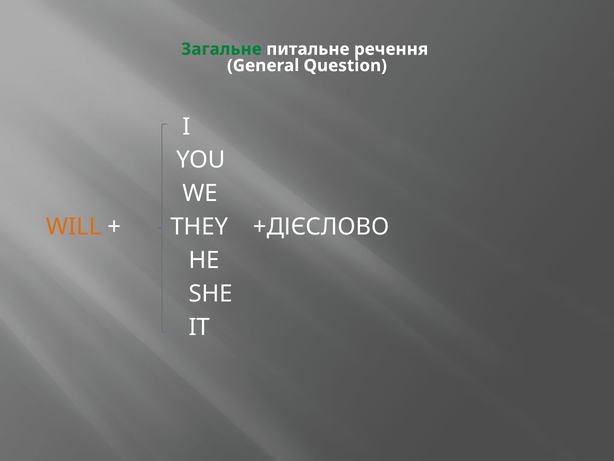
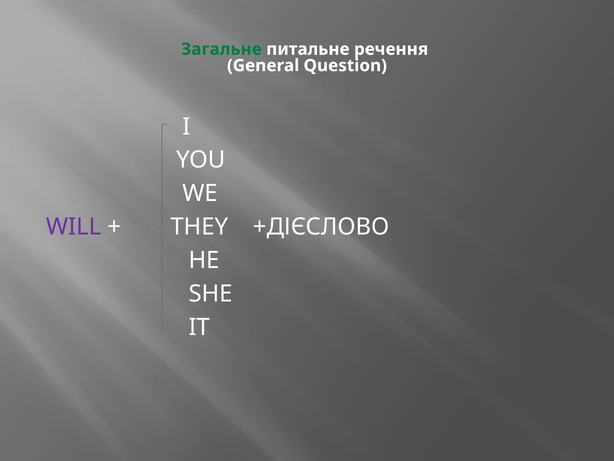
WILL colour: orange -> purple
